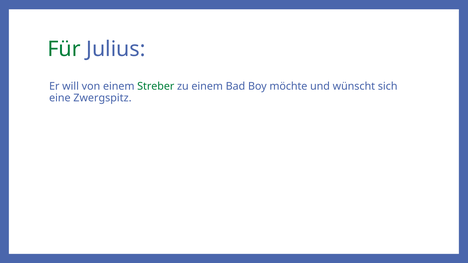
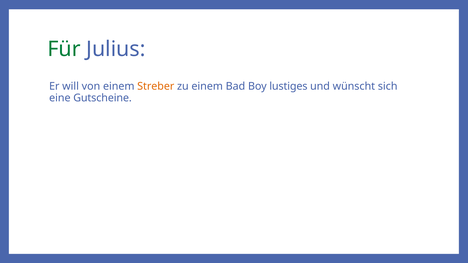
Streber colour: green -> orange
möchte: möchte -> lustiges
Zwergspitz: Zwergspitz -> Gutscheine
